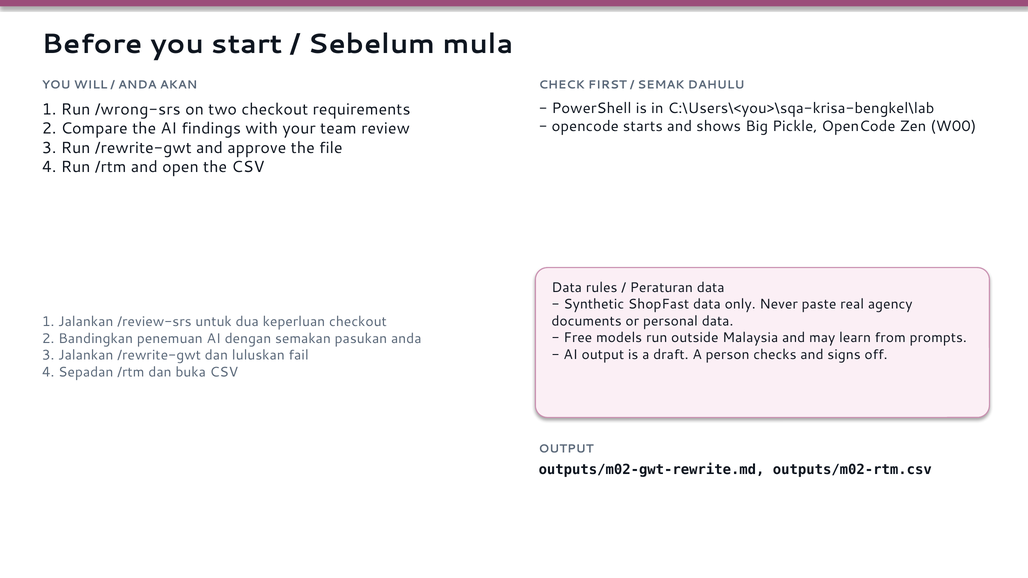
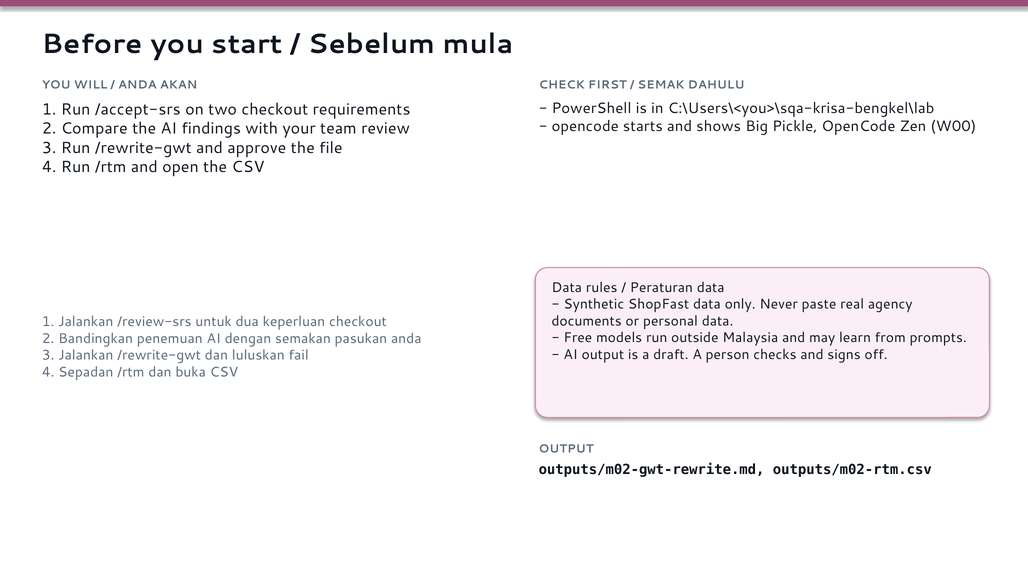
/wrong-srs: /wrong-srs -> /accept-srs
